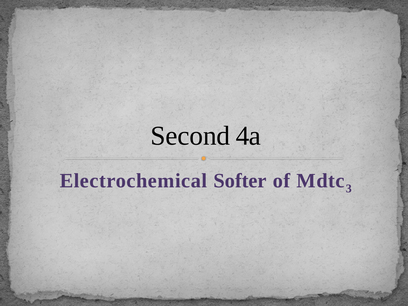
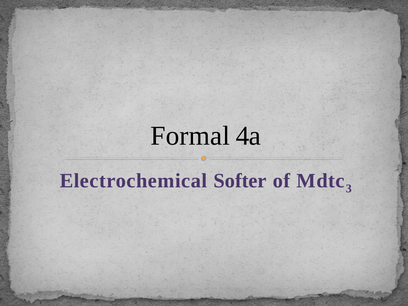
Second: Second -> Formal
